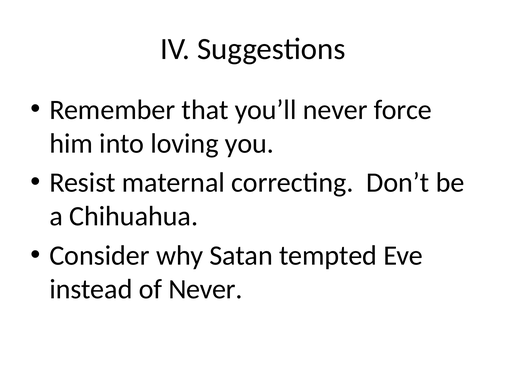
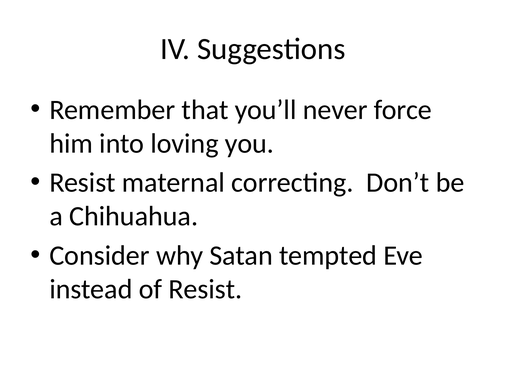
of Never: Never -> Resist
